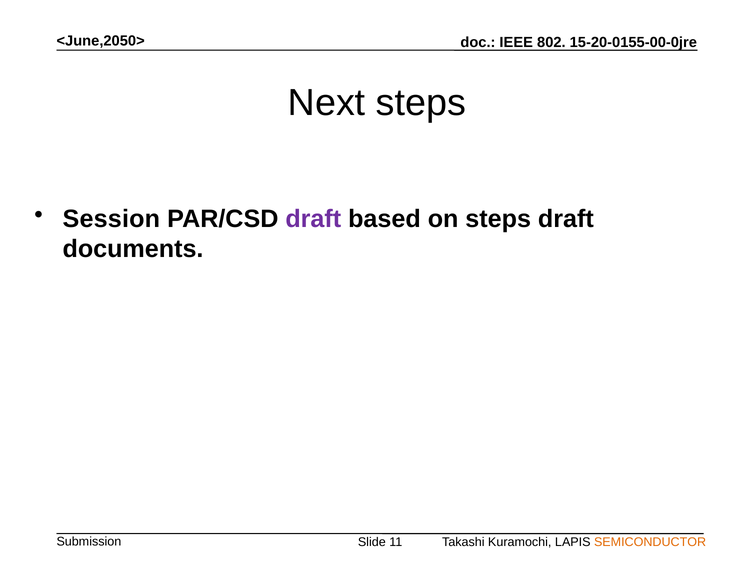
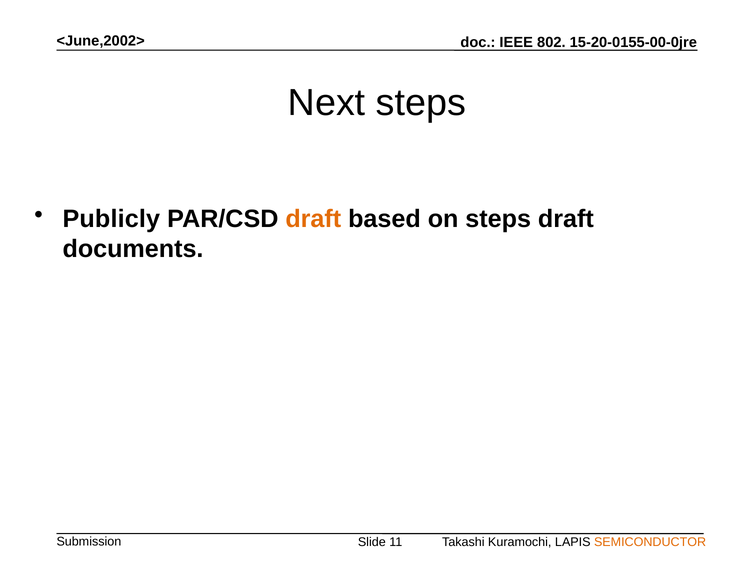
<June,2050>: <June,2050> -> <June,2002>
Session: Session -> Publicly
draft at (313, 219) colour: purple -> orange
